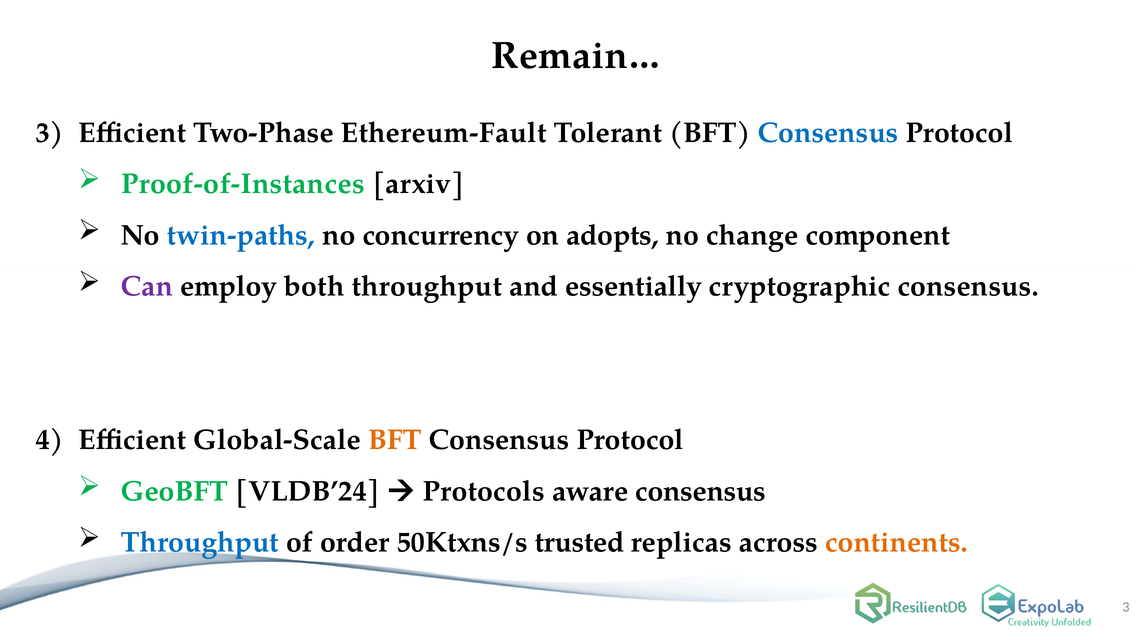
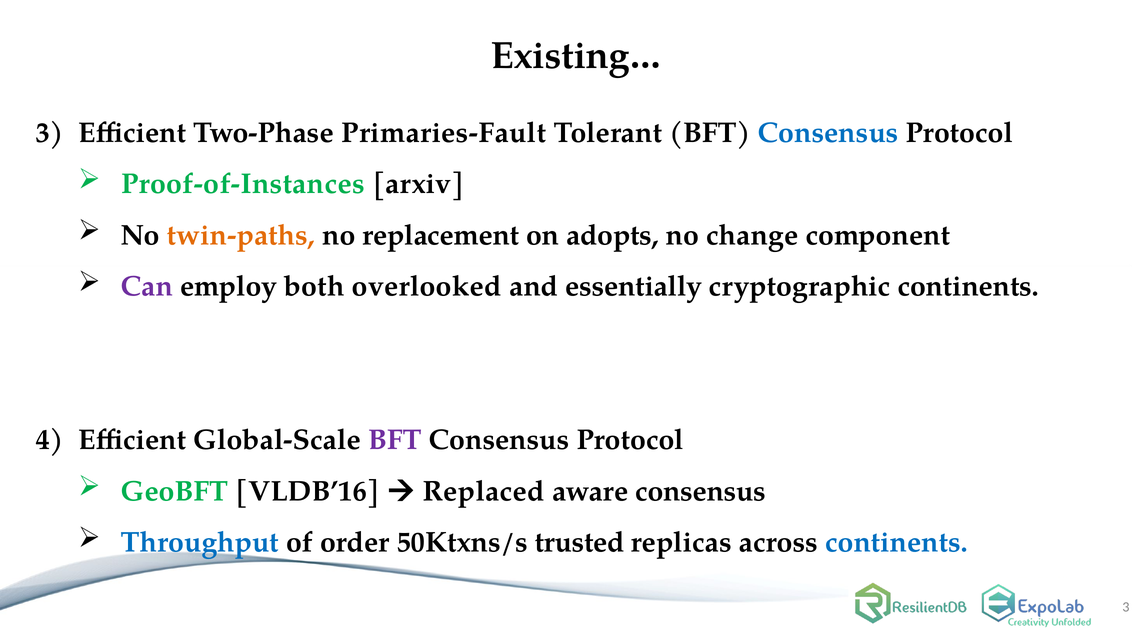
Remain…: Remain… -> Existing…
Ethereum-Fault: Ethereum-Fault -> Primaries-Fault
twin-paths colour: blue -> orange
concurrency: concurrency -> replacement
both throughput: throughput -> overlooked
cryptographic consensus: consensus -> continents
BFT at (395, 440) colour: orange -> purple
VLDB’24: VLDB’24 -> VLDB’16
Protocols: Protocols -> Replaced
continents at (897, 542) colour: orange -> blue
